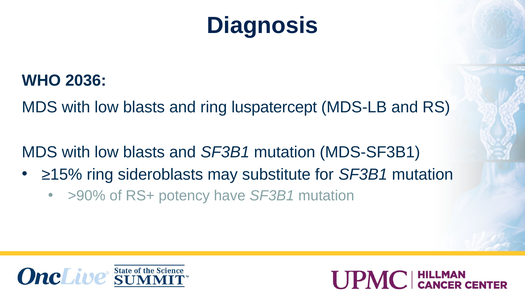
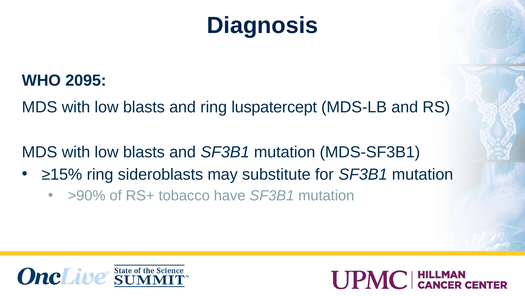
2036: 2036 -> 2095
potency: potency -> tobacco
